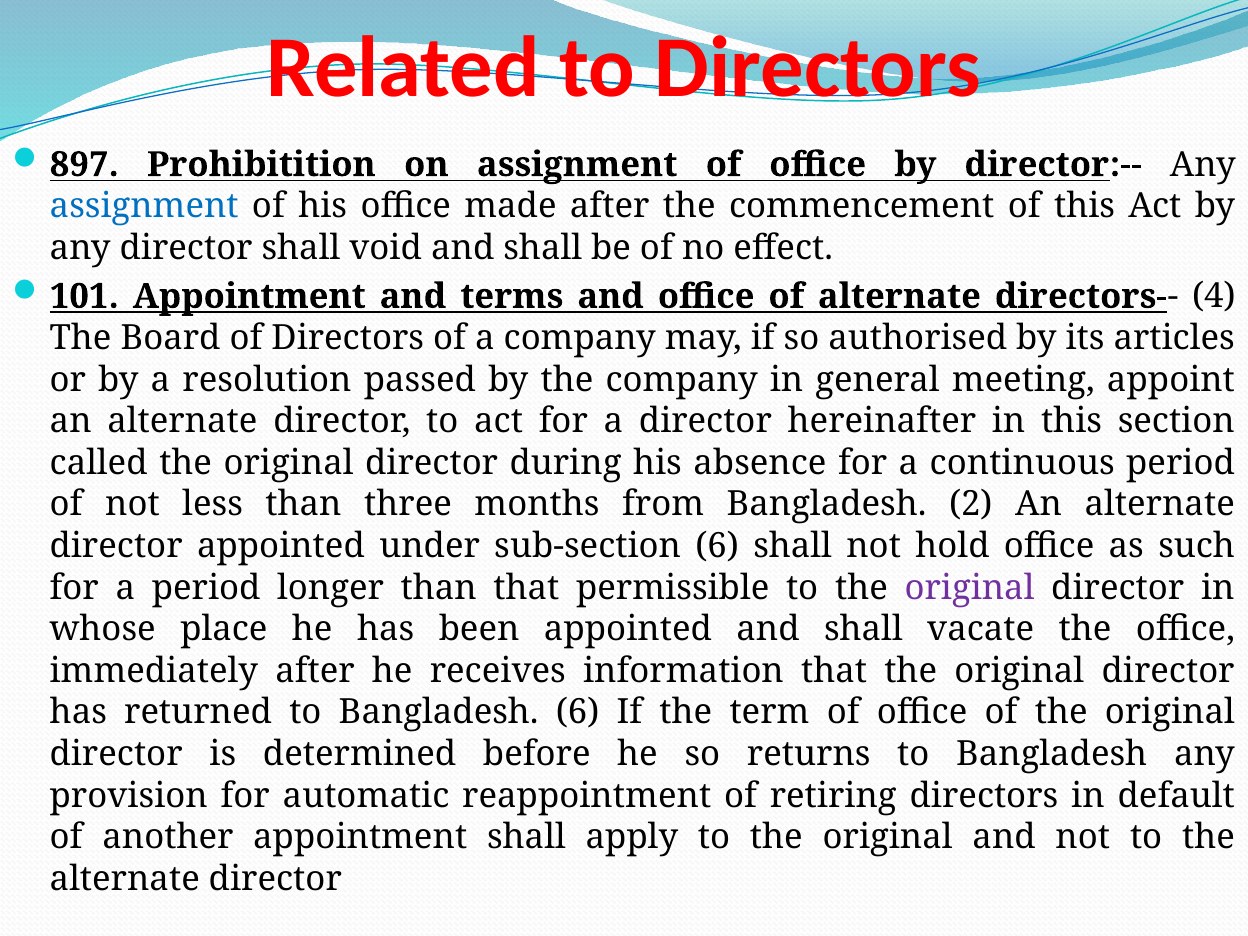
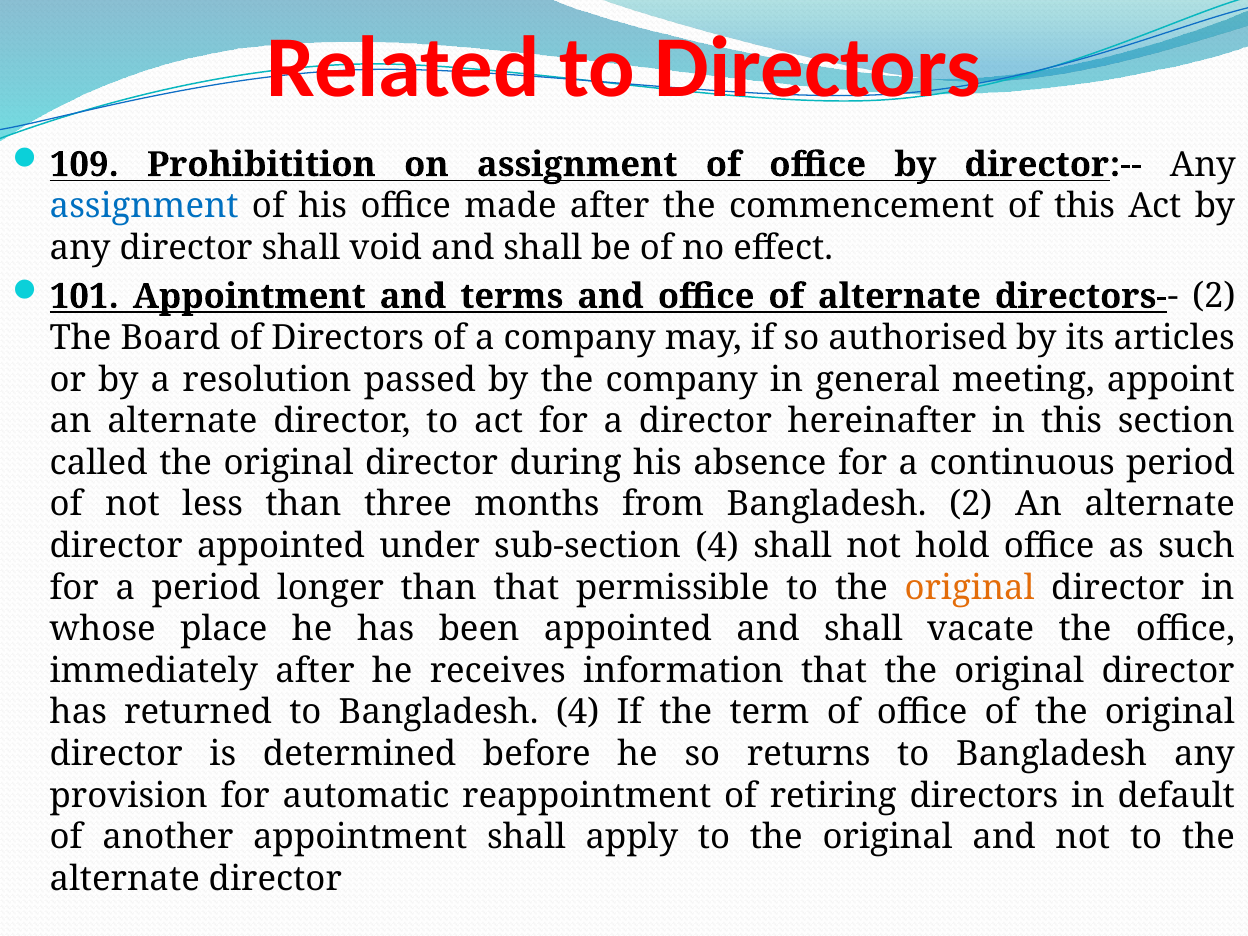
897: 897 -> 109
directors-- 4: 4 -> 2
sub-section 6: 6 -> 4
original at (970, 588) colour: purple -> orange
Bangladesh 6: 6 -> 4
